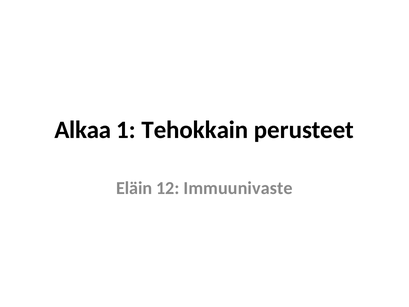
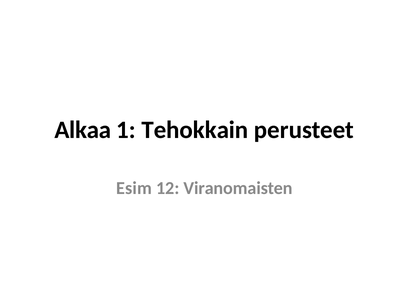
Eläin: Eläin -> Esim
Immuunivaste: Immuunivaste -> Viranomaisten
